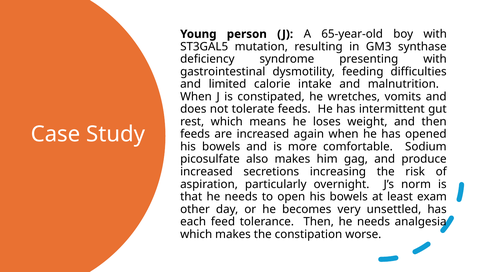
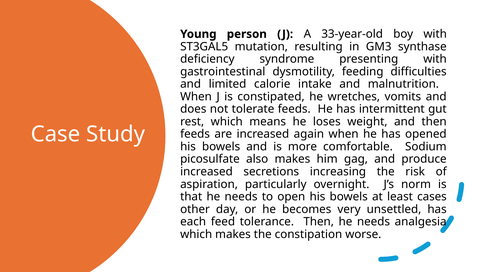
65-year-old: 65-year-old -> 33-year-old
exam: exam -> cases
